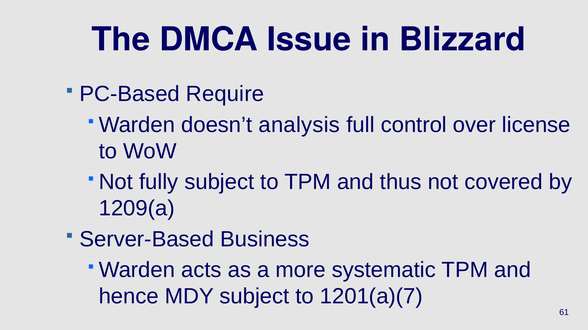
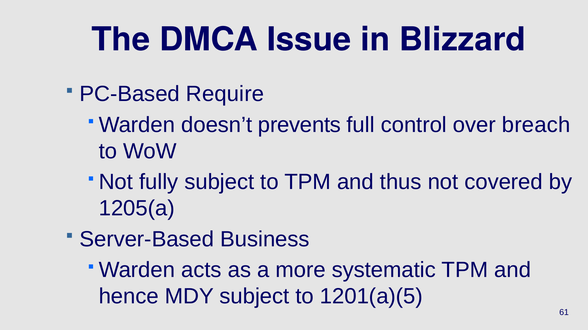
analysis: analysis -> prevents
license: license -> breach
1209(a: 1209(a -> 1205(a
1201(a)(7: 1201(a)(7 -> 1201(a)(5
